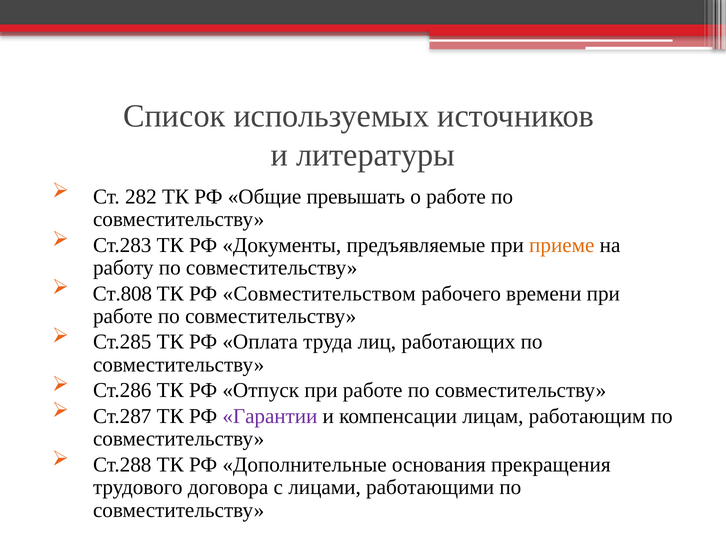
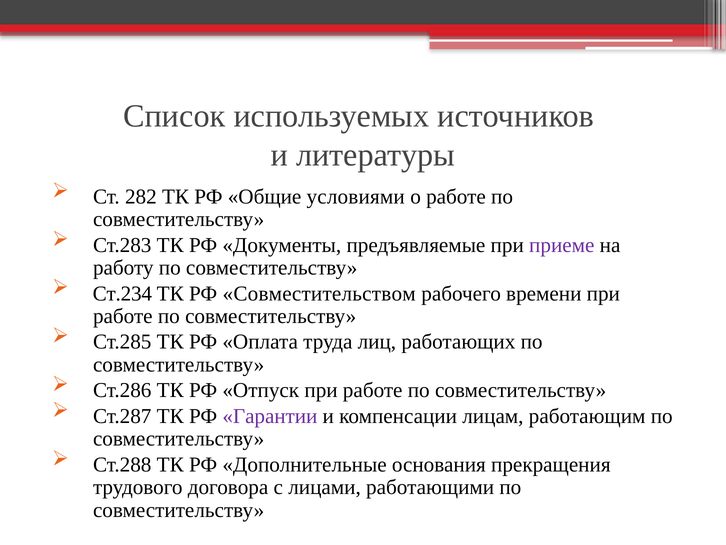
превышать: превышать -> условиями
приеме colour: orange -> purple
Ст.808: Ст.808 -> Ст.234
